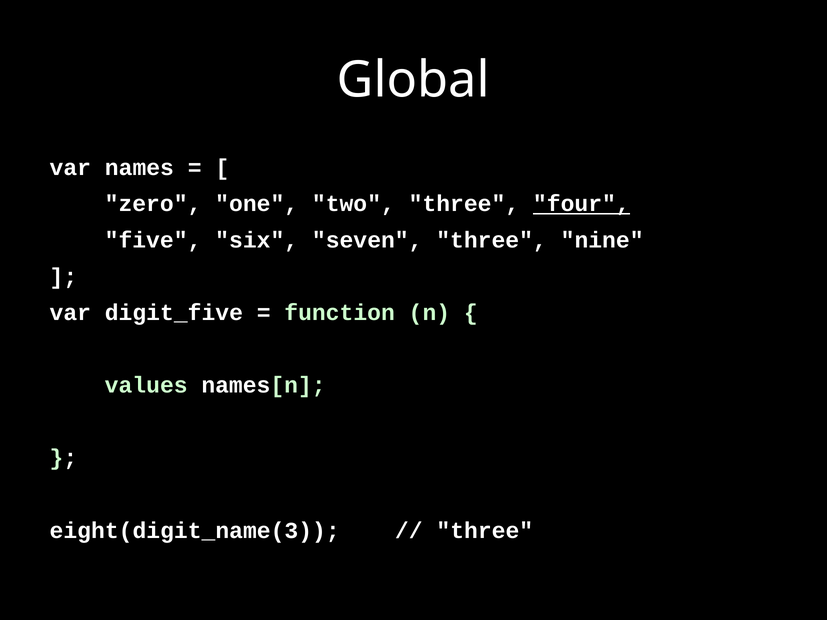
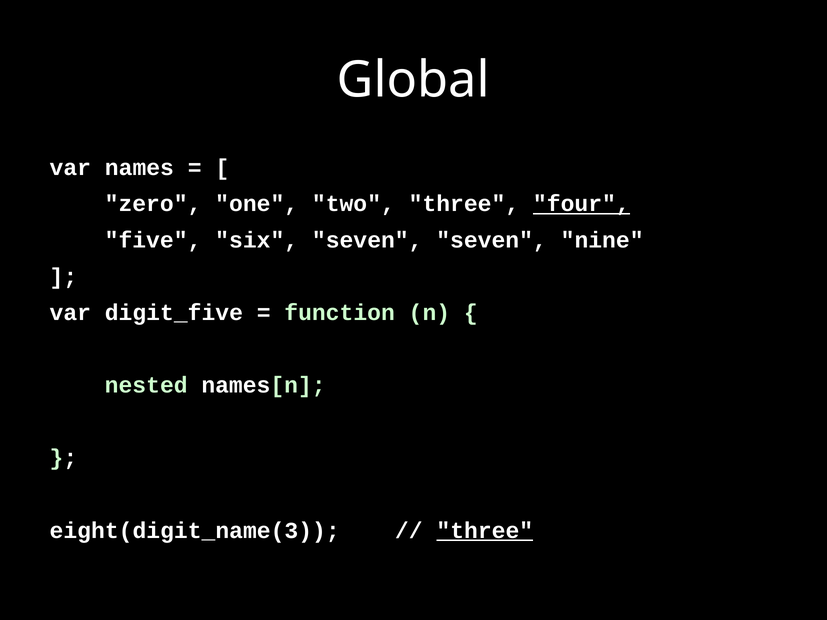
seven three: three -> seven
values: values -> nested
three at (485, 531) underline: none -> present
